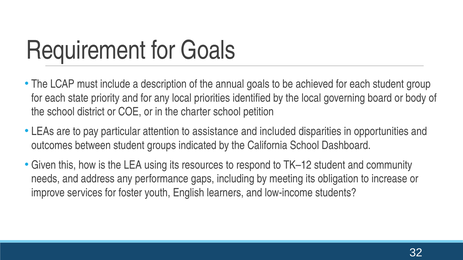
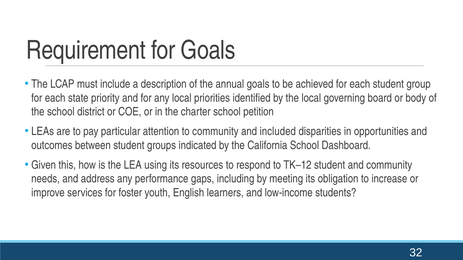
to assistance: assistance -> community
